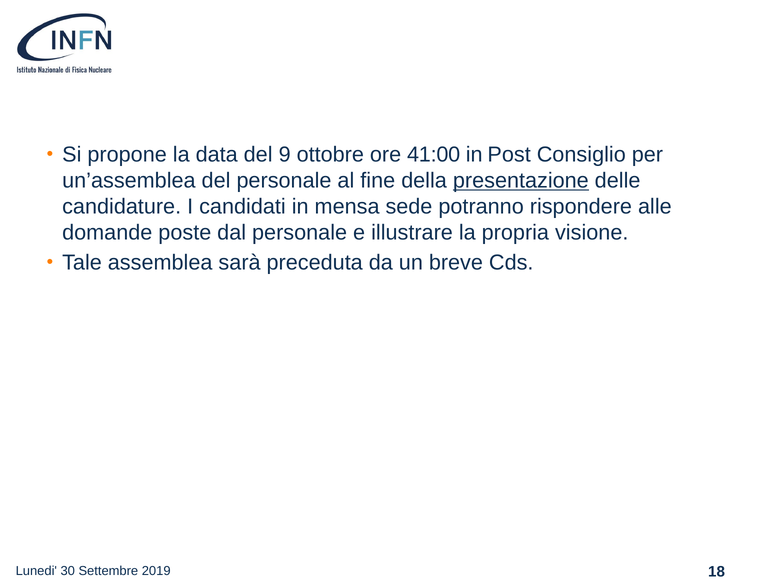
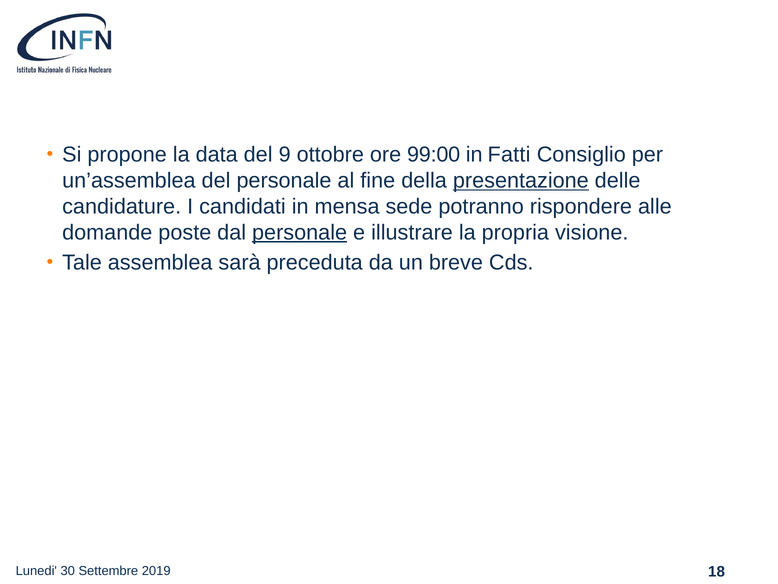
41:00: 41:00 -> 99:00
Post: Post -> Fatti
personale at (300, 232) underline: none -> present
